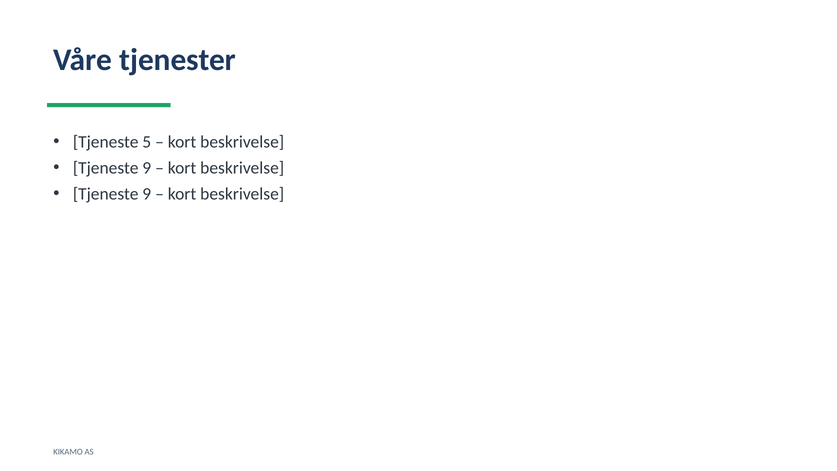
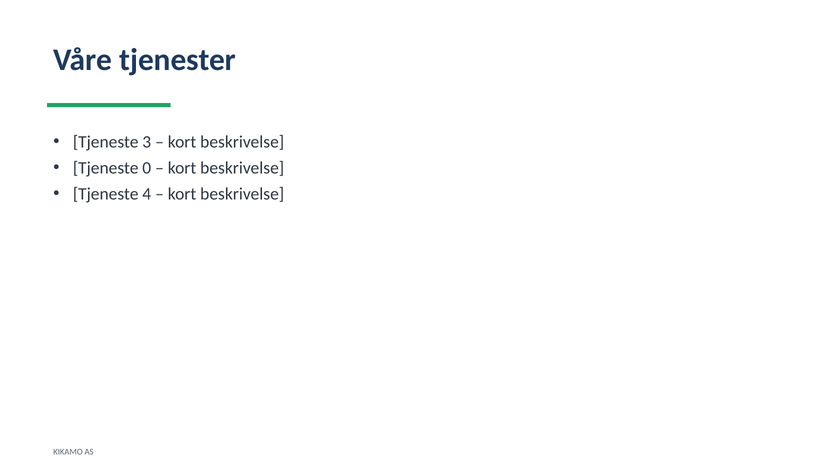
5: 5 -> 3
9 at (147, 168): 9 -> 0
9 at (147, 194): 9 -> 4
